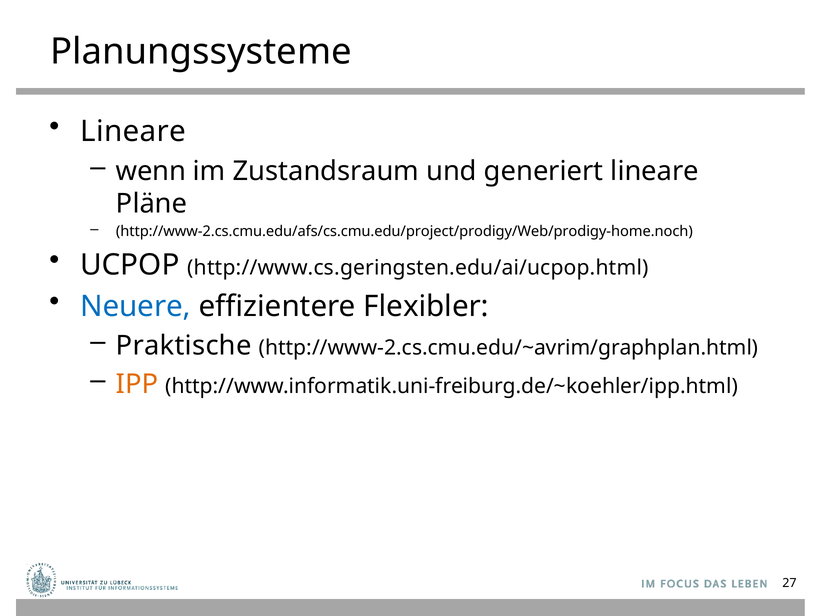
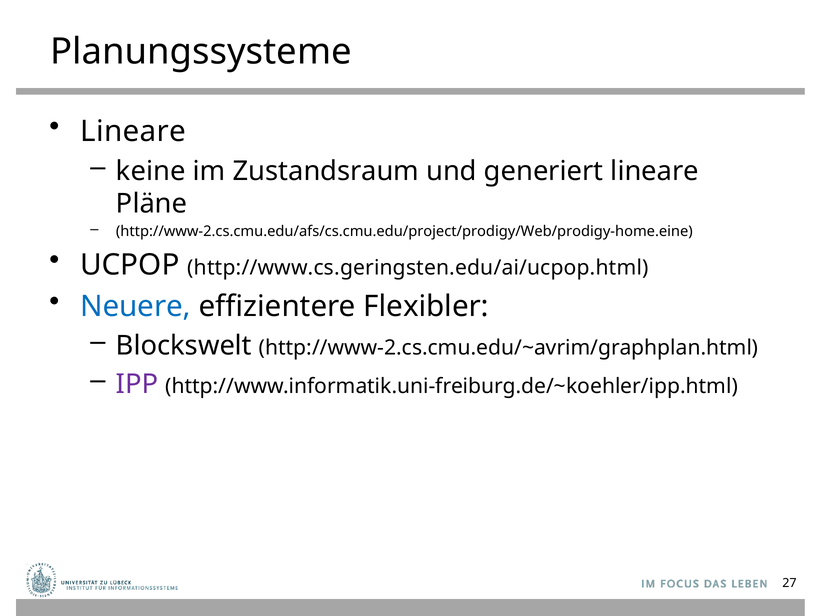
wenn: wenn -> keine
http://www-2.cs.cmu.edu/afs/cs.cmu.edu/project/prodigy/Web/prodigy-home.noch: http://www-2.cs.cmu.edu/afs/cs.cmu.edu/project/prodigy/Web/prodigy-home.noch -> http://www-2.cs.cmu.edu/afs/cs.cmu.edu/project/prodigy/Web/prodigy-home.eine
Praktische: Praktische -> Blockswelt
IPP colour: orange -> purple
